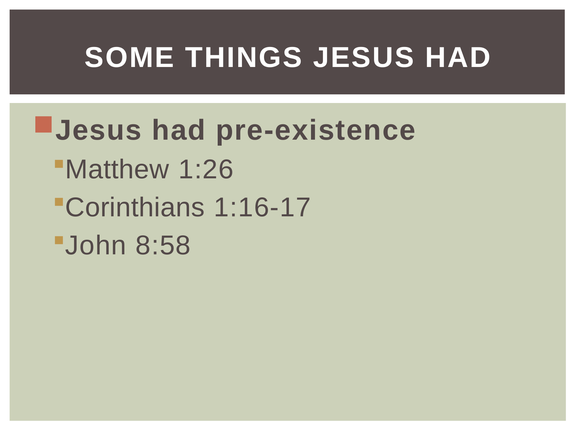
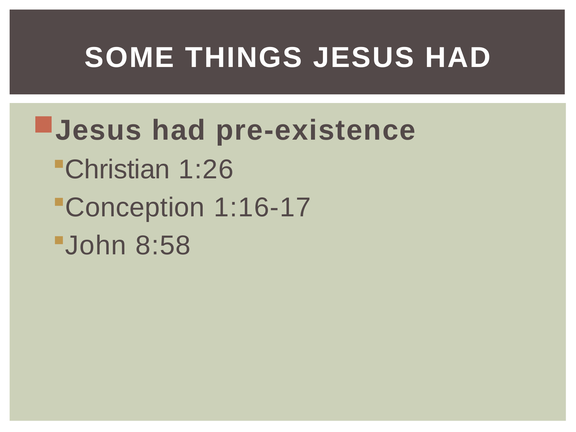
Matthew: Matthew -> Christian
Corinthians: Corinthians -> Conception
